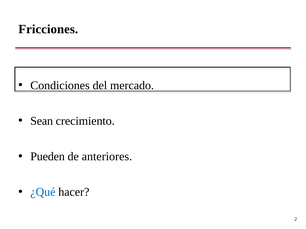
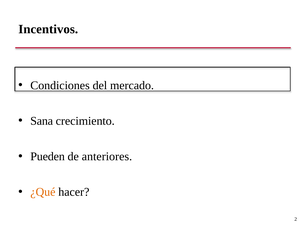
Fricciones: Fricciones -> Incentivos
Sean: Sean -> Sana
¿Qué colour: blue -> orange
